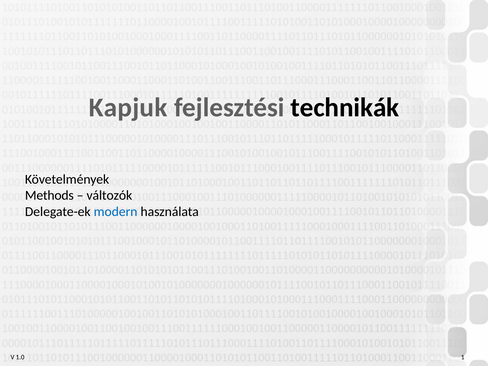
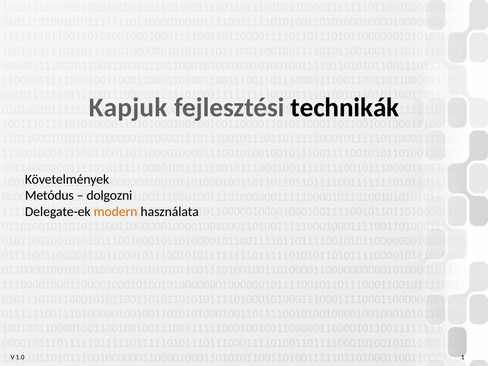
Methods: Methods -> Metódus
változók: változók -> dolgozni
modern colour: blue -> orange
